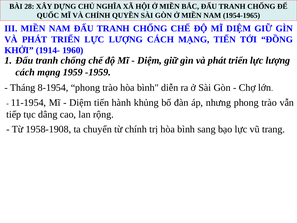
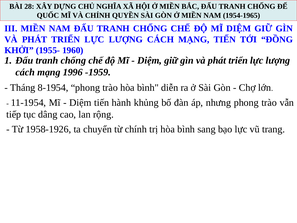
1914-: 1914- -> 1955-
1959: 1959 -> 1996
1958-1908: 1958-1908 -> 1958-1926
